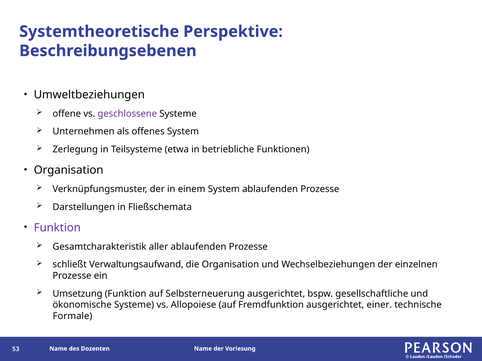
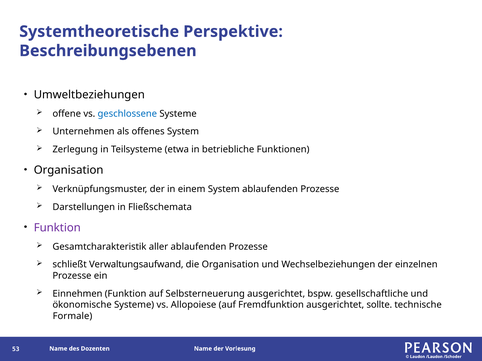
geschlossene colour: purple -> blue
Umsetzung: Umsetzung -> Einnehmen
einer: einer -> sollte
